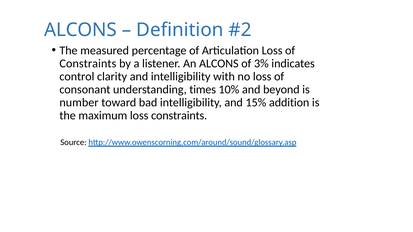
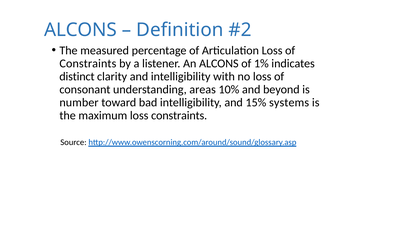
3%: 3% -> 1%
control: control -> distinct
times: times -> areas
addition: addition -> systems
